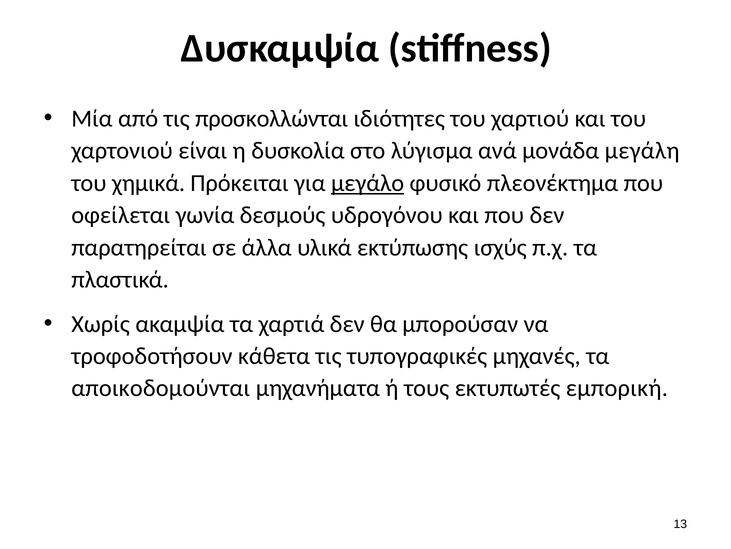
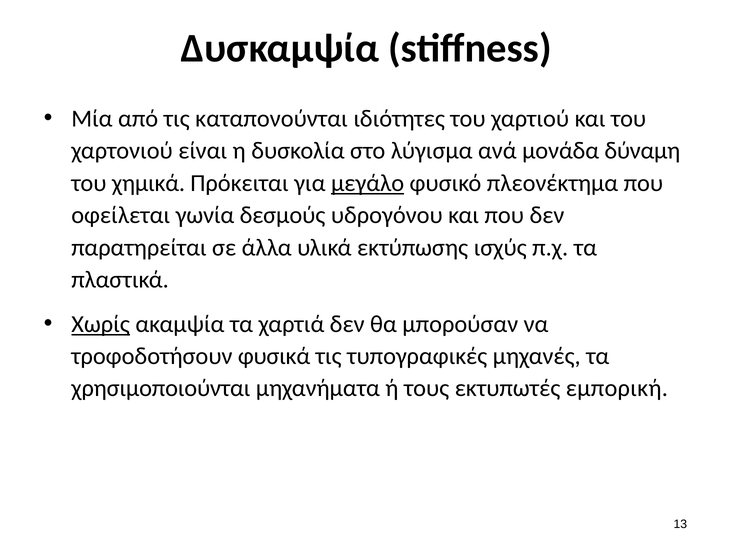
προσκολλώνται: προσκολλώνται -> καταπονούνται
μεγάλη: μεγάλη -> δύναμη
Χωρίς underline: none -> present
κάθετα: κάθετα -> φυσικά
αποικοδομούνται: αποικοδομούνται -> χρησιμοποιούνται
